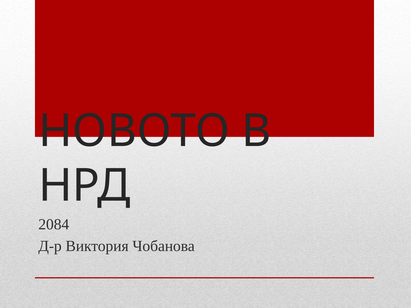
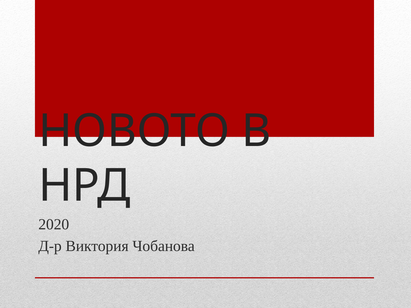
2084: 2084 -> 2020
